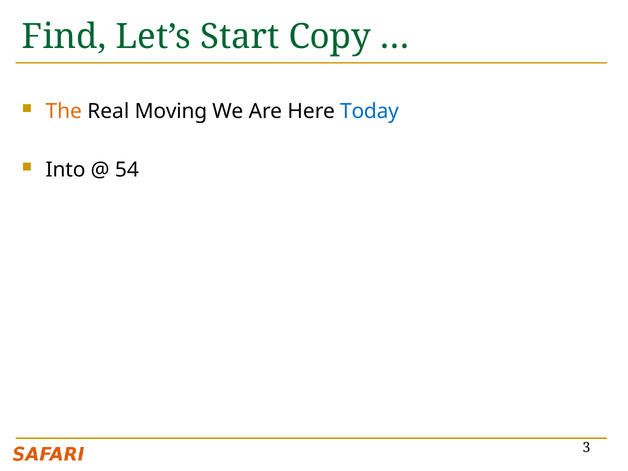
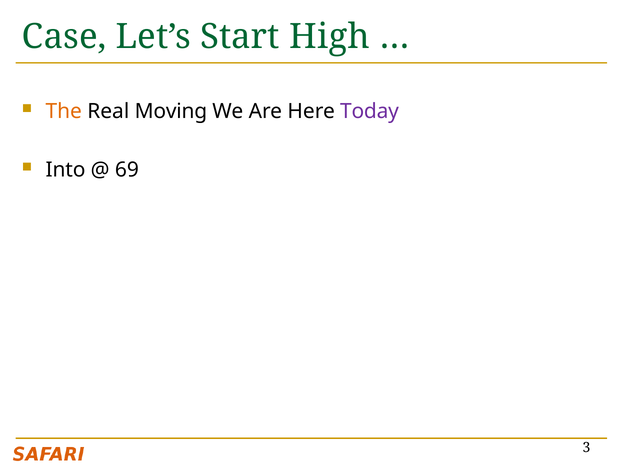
Find: Find -> Case
Copy: Copy -> High
Today colour: blue -> purple
54: 54 -> 69
